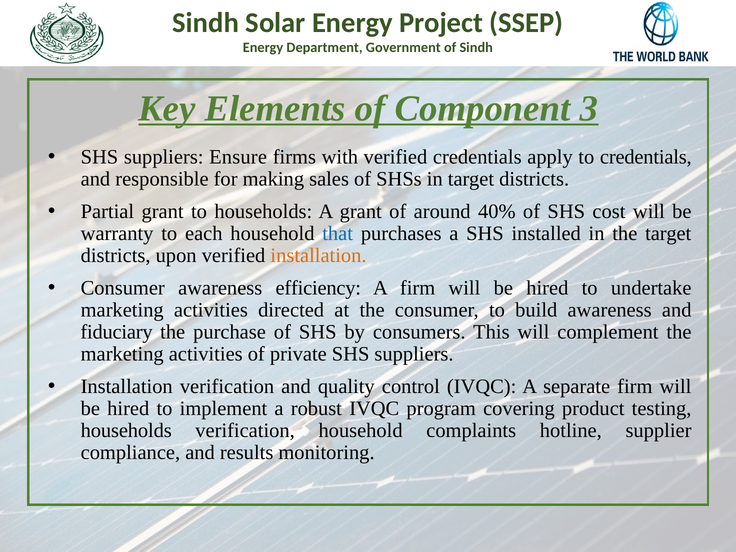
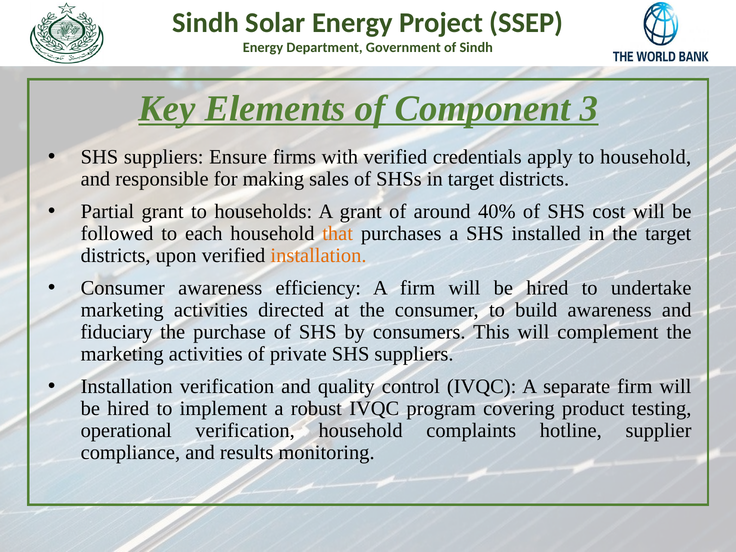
to credentials: credentials -> household
warranty: warranty -> followed
that colour: blue -> orange
households at (126, 431): households -> operational
